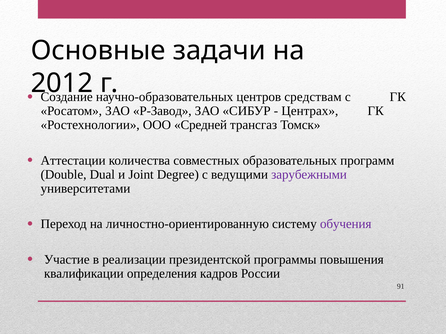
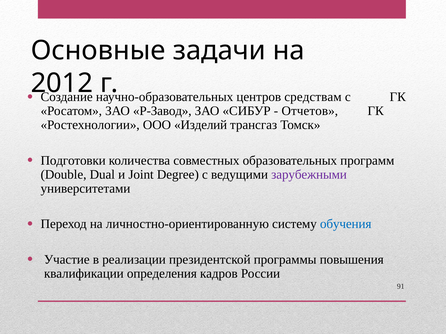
Центрах: Центрах -> Отчетов
Средней: Средней -> Изделий
Аттестации: Аттестации -> Подготовки
обучения colour: purple -> blue
